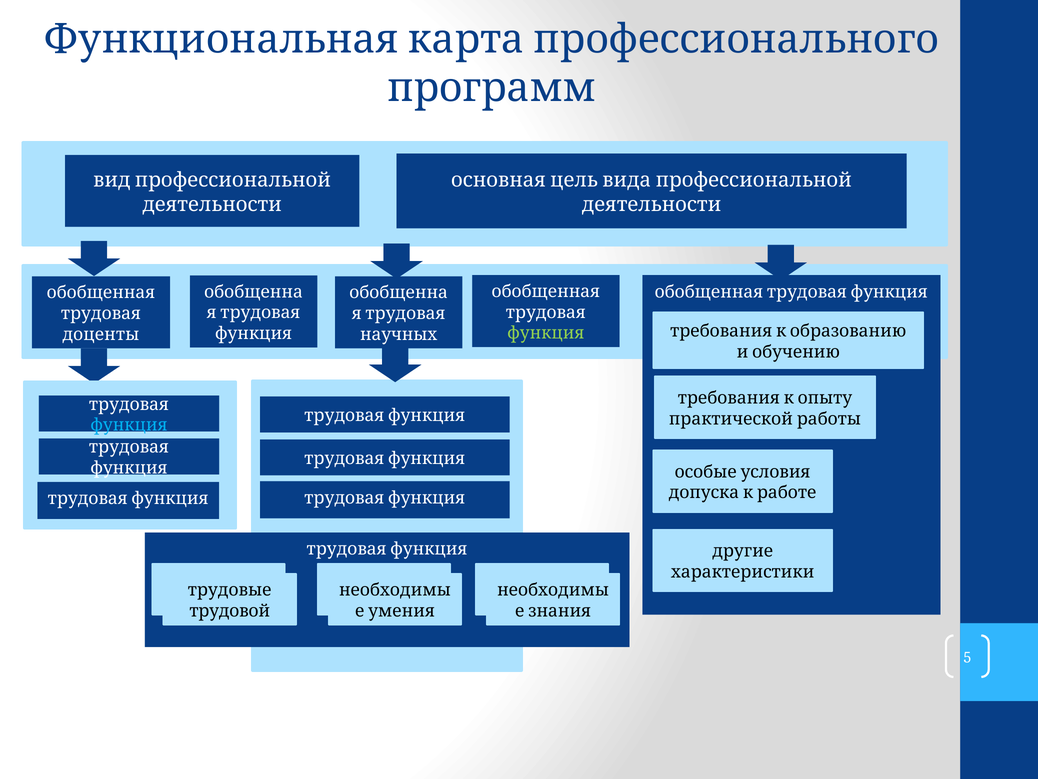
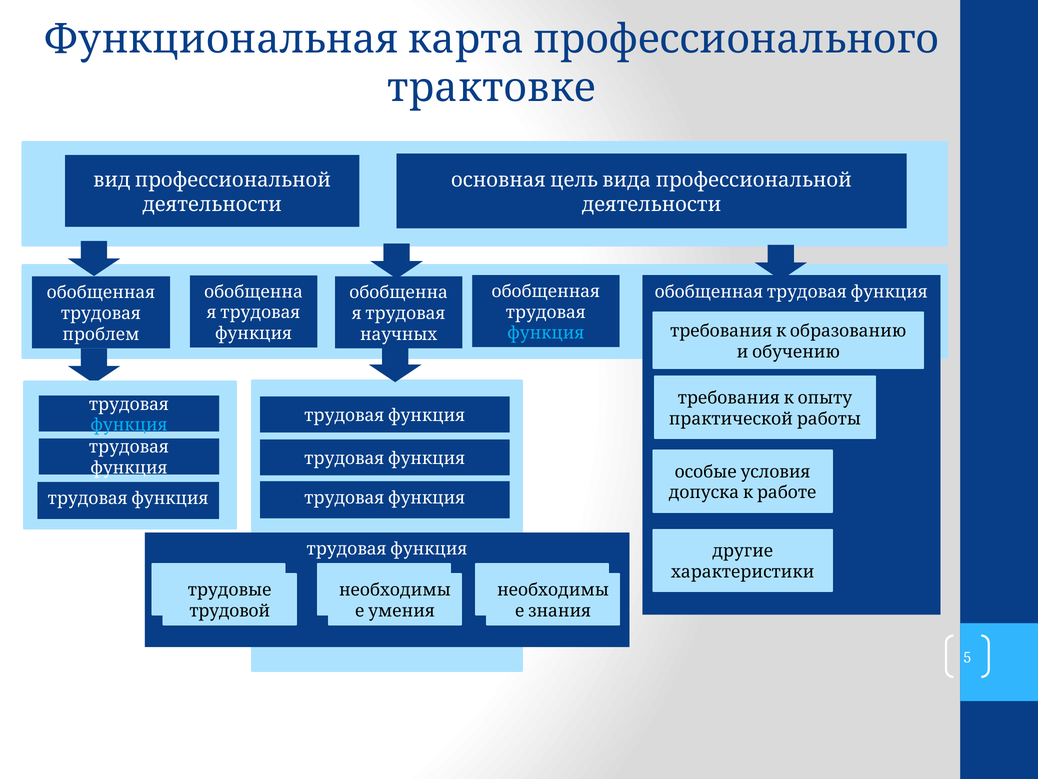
программ: программ -> трактовке
функция at (546, 333) colour: light green -> light blue
доценты: доценты -> проблем
